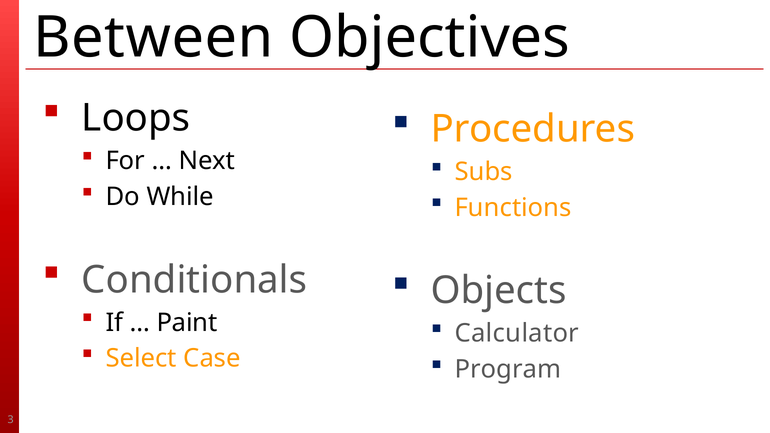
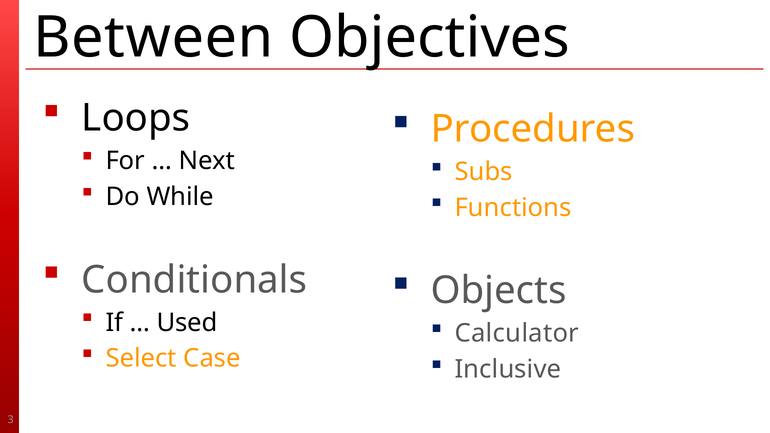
Paint: Paint -> Used
Program: Program -> Inclusive
